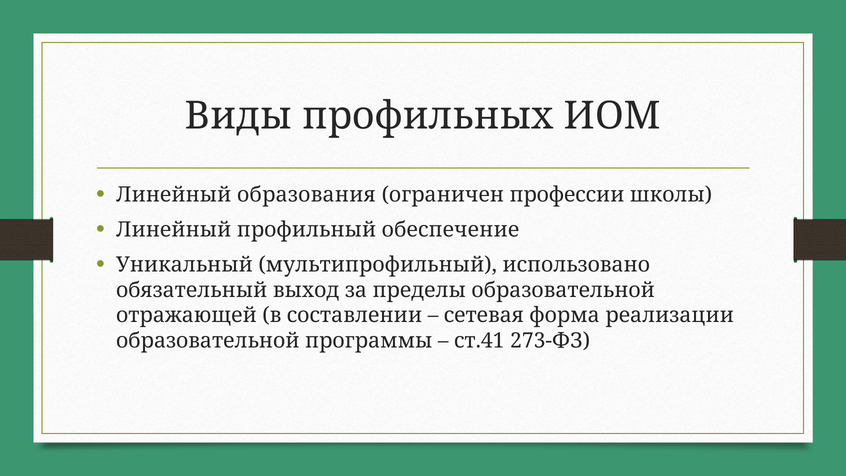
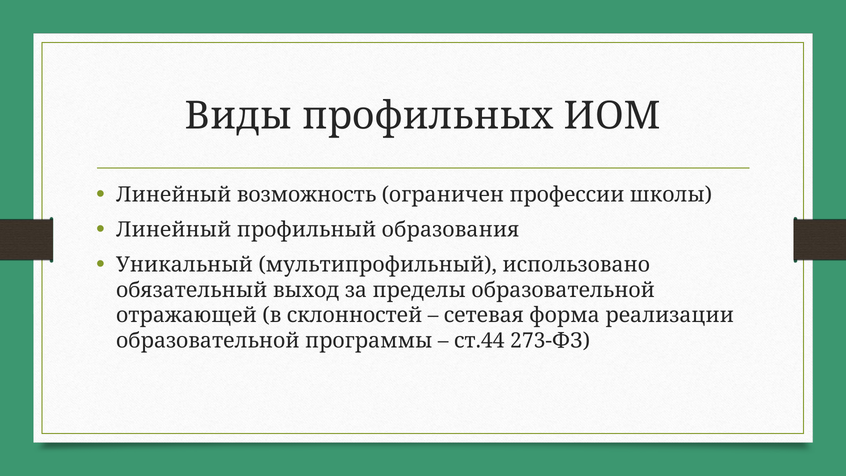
образования: образования -> возможность
обеспечение: обеспечение -> образования
составлении: составлении -> склонностей
ст.41: ст.41 -> ст.44
